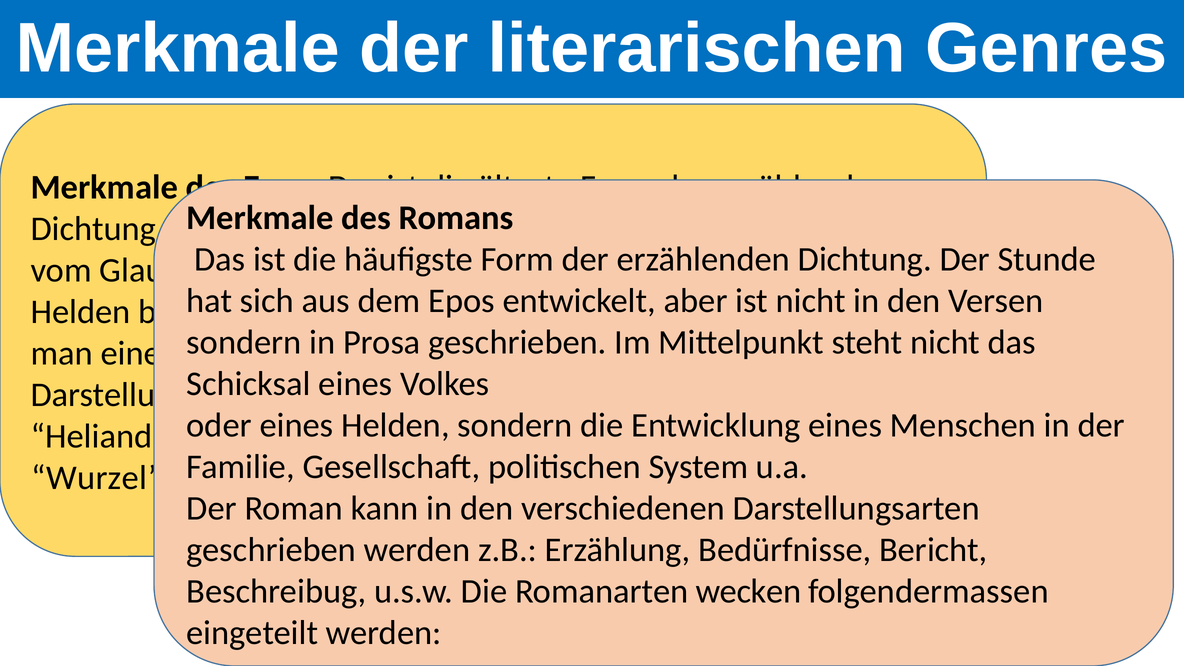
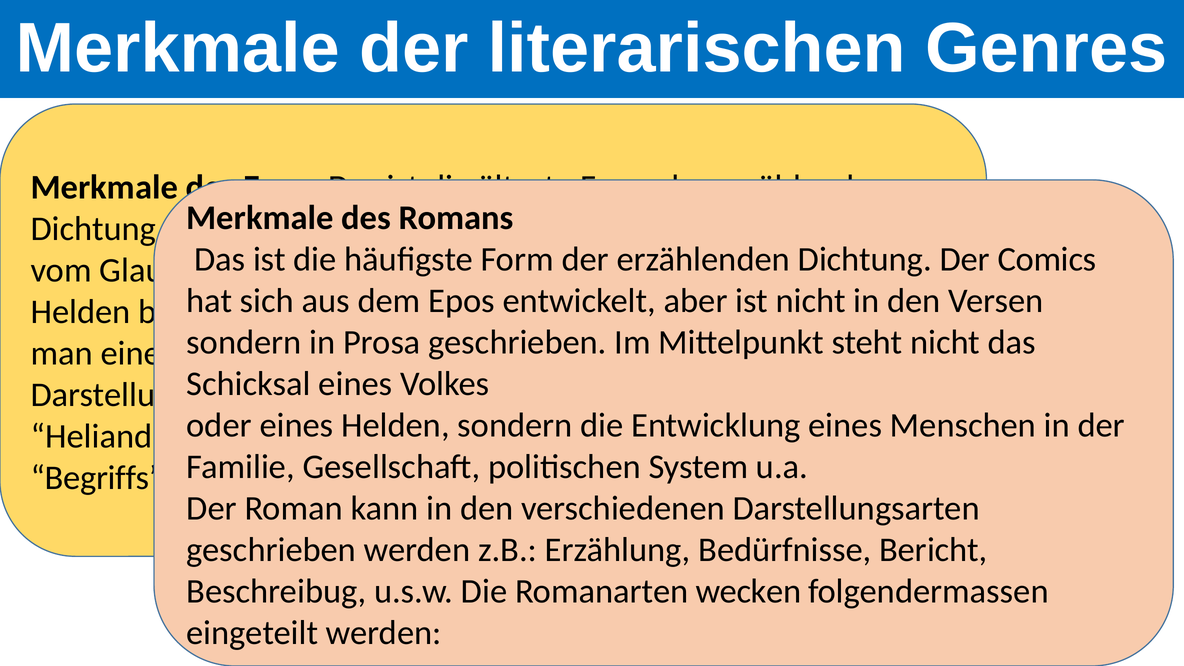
Stunde: Stunde -> Comics
Wurzel: Wurzel -> Begriffs
